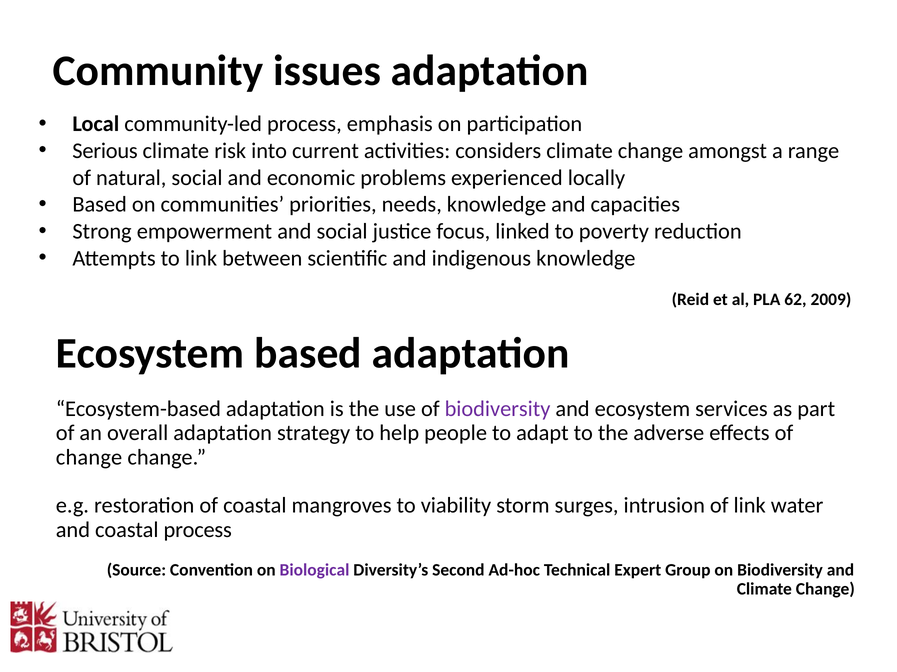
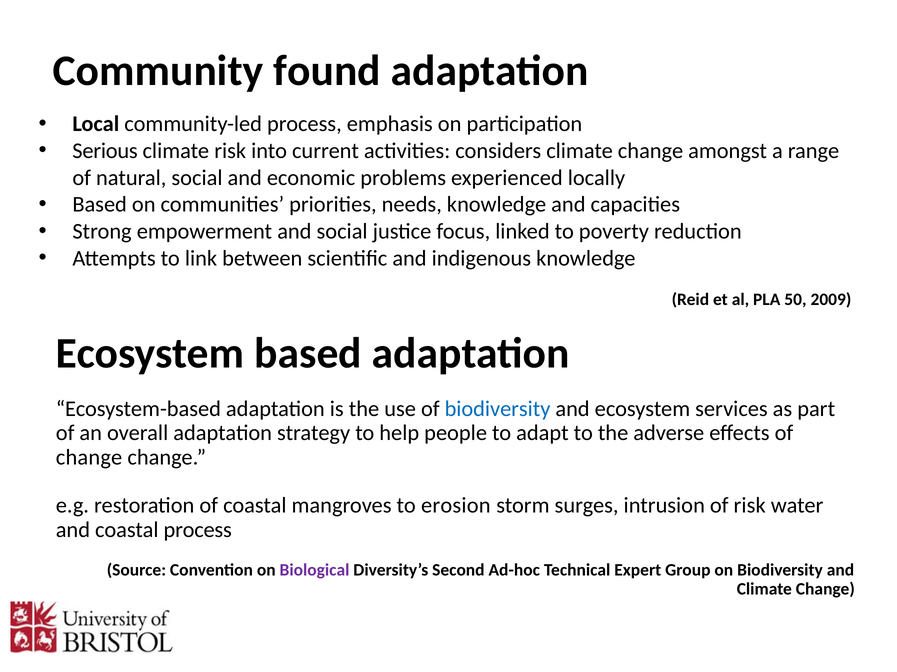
issues: issues -> found
62: 62 -> 50
biodiversity at (498, 409) colour: purple -> blue
viability: viability -> erosion
of link: link -> risk
